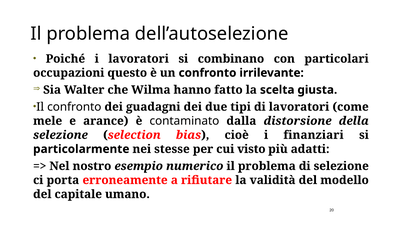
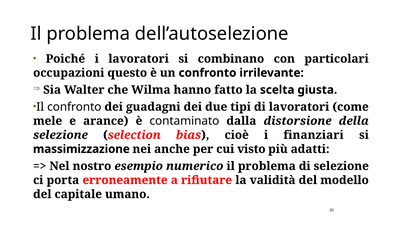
particolarmente: particolarmente -> massimizzazione
stesse: stesse -> anche
